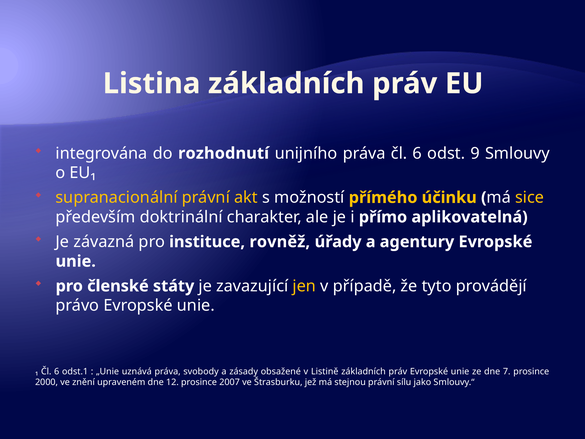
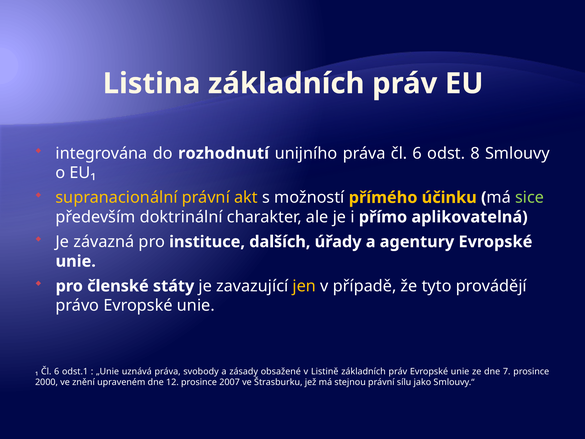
9: 9 -> 8
sice colour: yellow -> light green
rovněž: rovněž -> dalších
